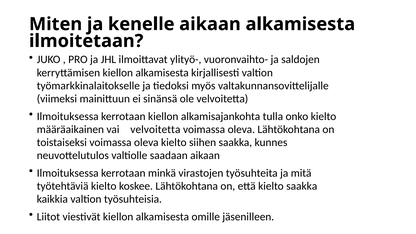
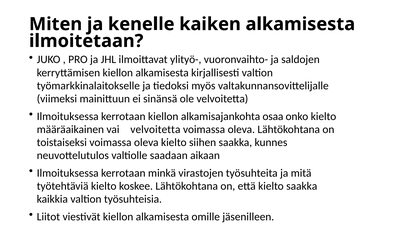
kenelle aikaan: aikaan -> kaiken
tulla: tulla -> osaa
